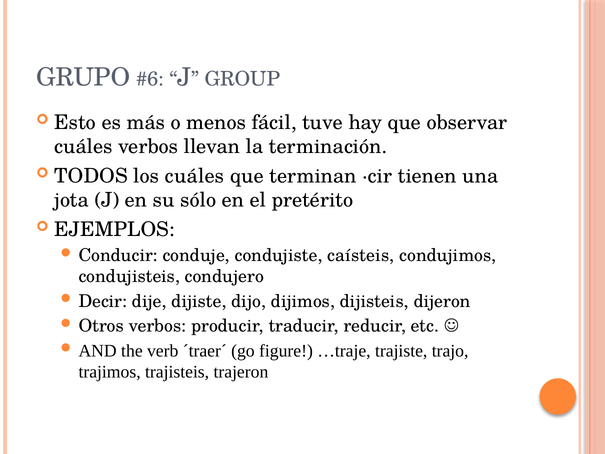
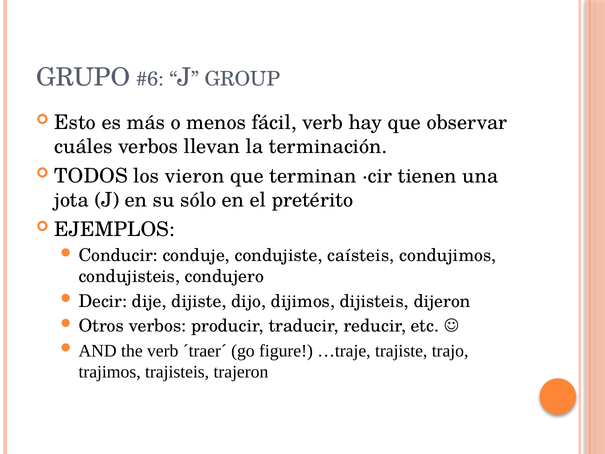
fácil tuve: tuve -> verb
los cuáles: cuáles -> vieron
